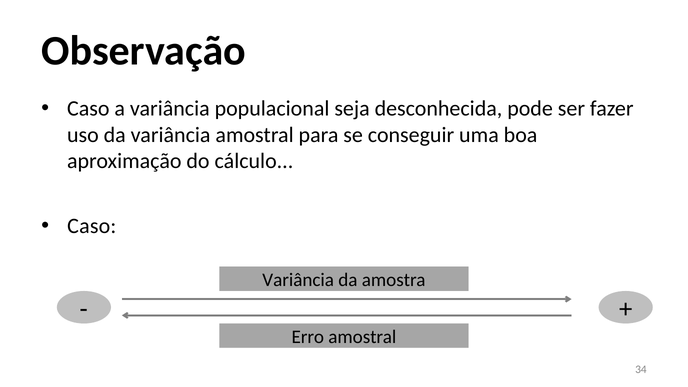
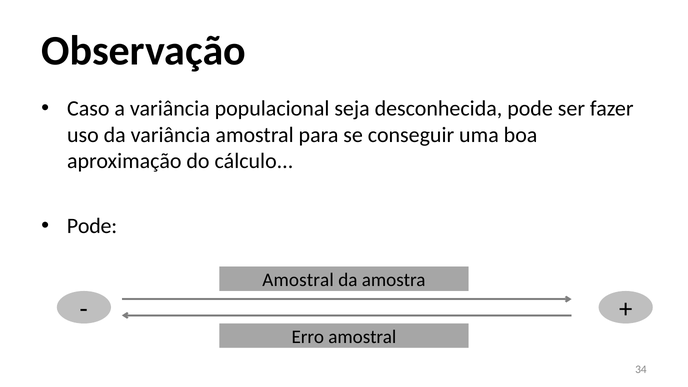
Caso at (92, 226): Caso -> Pode
Variância at (298, 280): Variância -> Amostral
